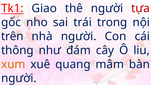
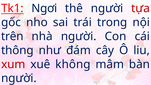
Giao: Giao -> Ngơi
xum colour: orange -> red
quang: quang -> không
